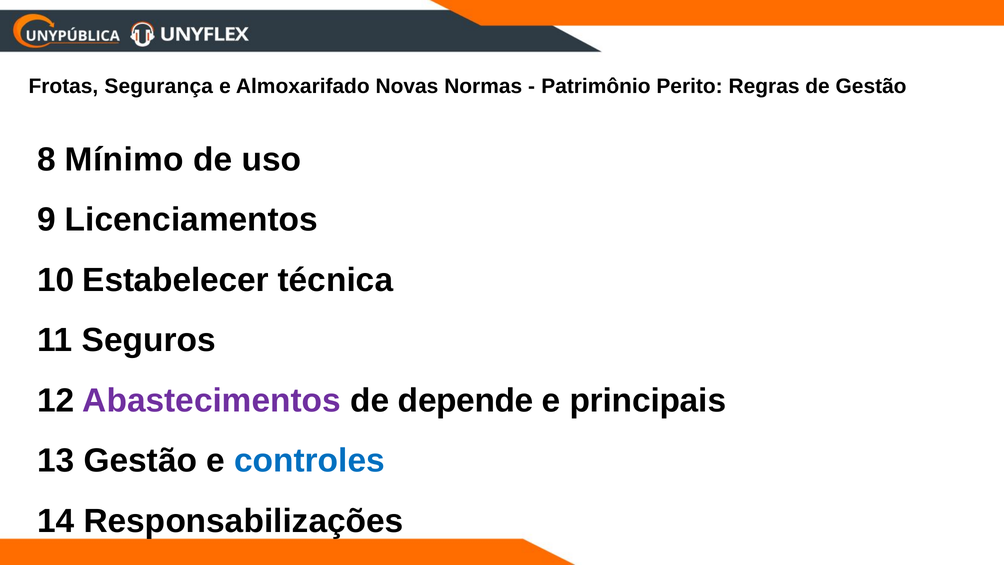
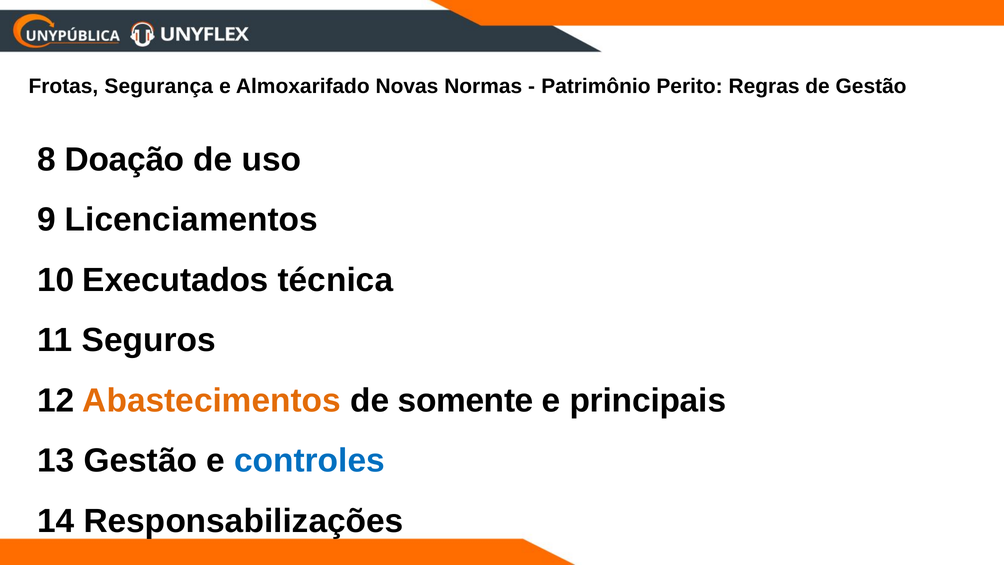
Mínimo: Mínimo -> Doação
Estabelecer: Estabelecer -> Executados
Abastecimentos colour: purple -> orange
depende: depende -> somente
